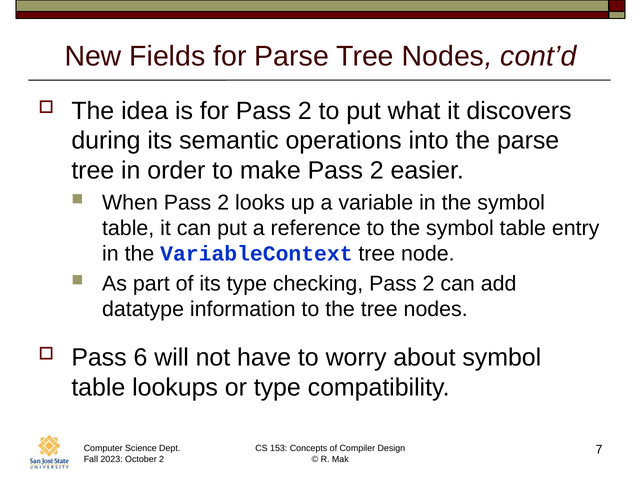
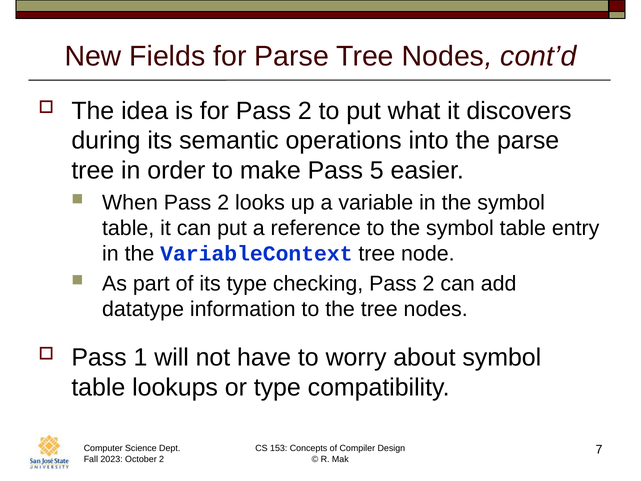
make Pass 2: 2 -> 5
6: 6 -> 1
